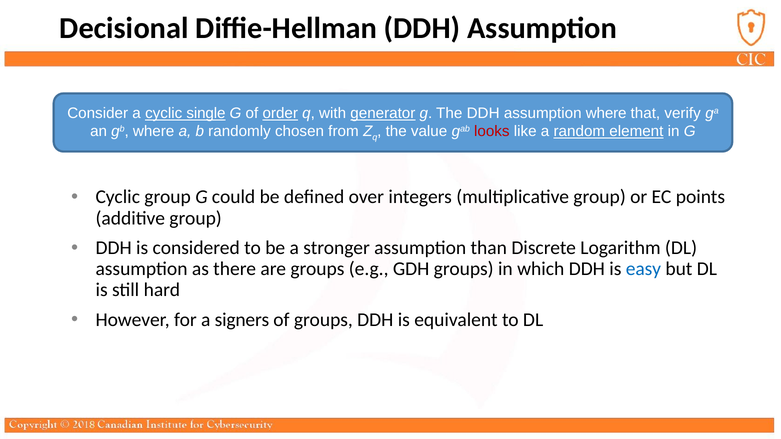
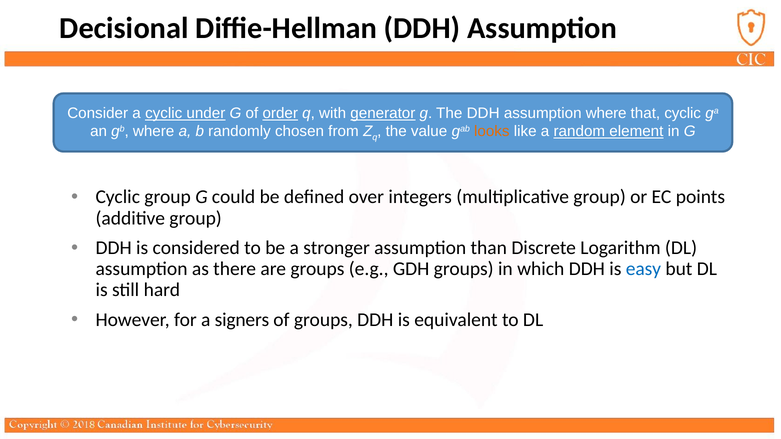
single: single -> under
that verify: verify -> cyclic
looks colour: red -> orange
